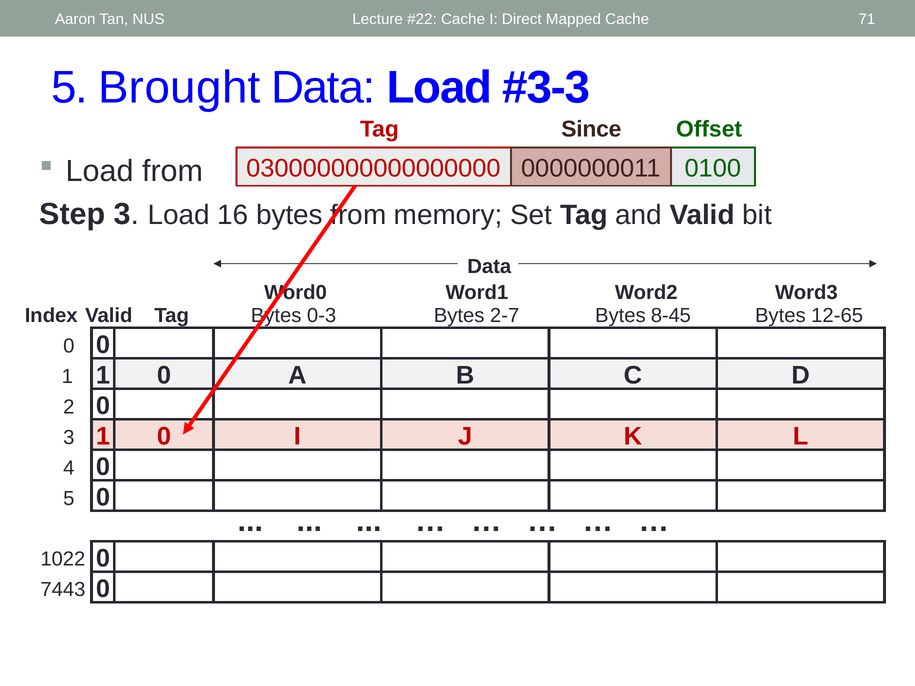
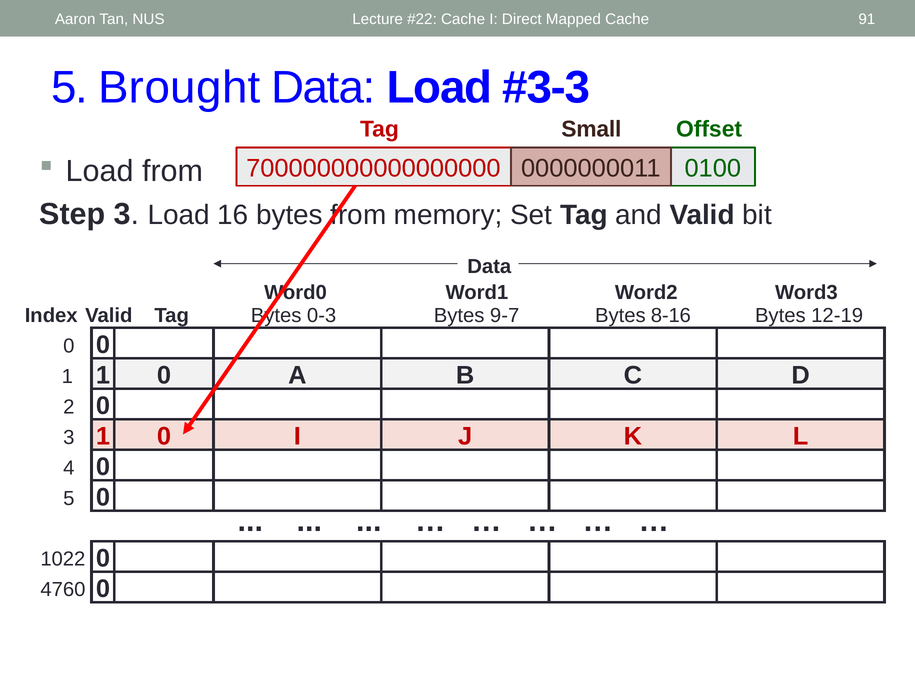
71: 71 -> 91
Since: Since -> Small
030000000000000000: 030000000000000000 -> 700000000000000000
2-7: 2-7 -> 9-7
8-45: 8-45 -> 8-16
12-65: 12-65 -> 12-19
7443: 7443 -> 4760
